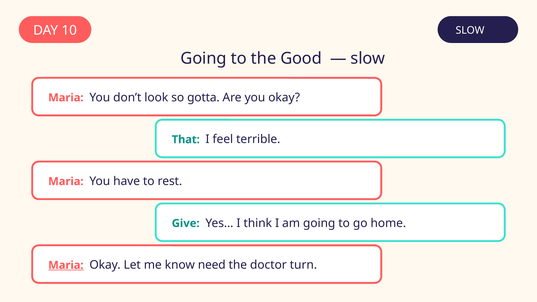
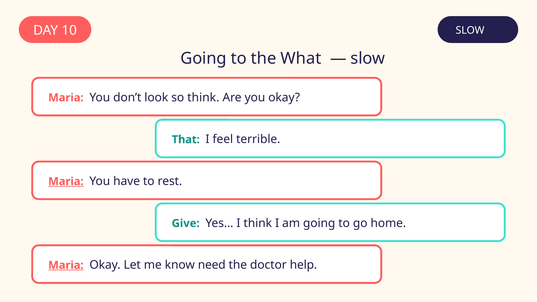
Good: Good -> What
so gotta: gotta -> think
Maria at (66, 181) underline: none -> present
turn: turn -> help
